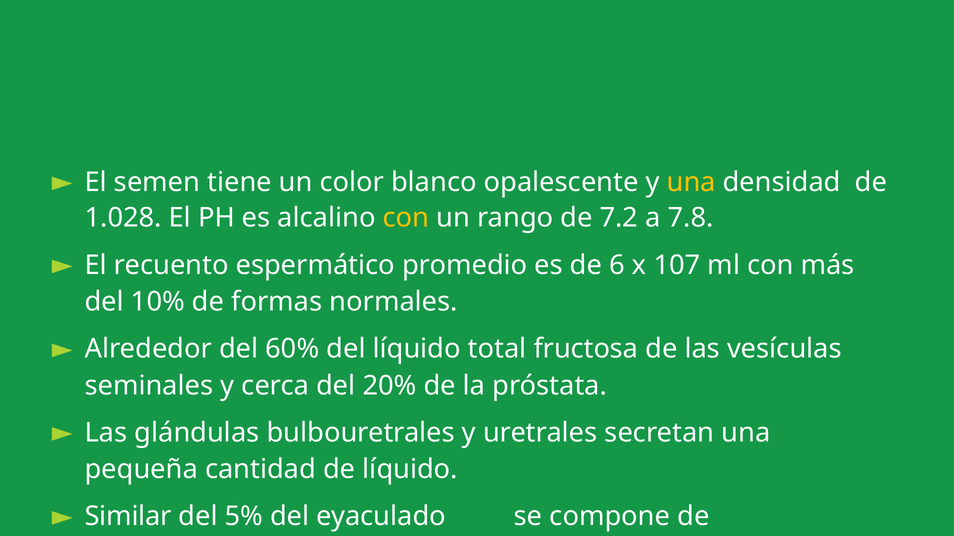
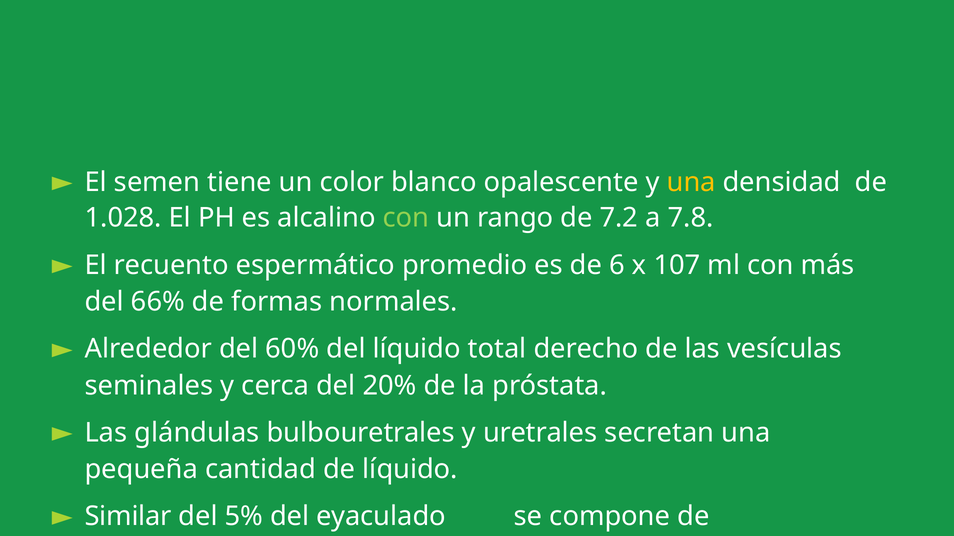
con at (406, 218) colour: yellow -> light green
10%: 10% -> 66%
fructosa: fructosa -> derecho
